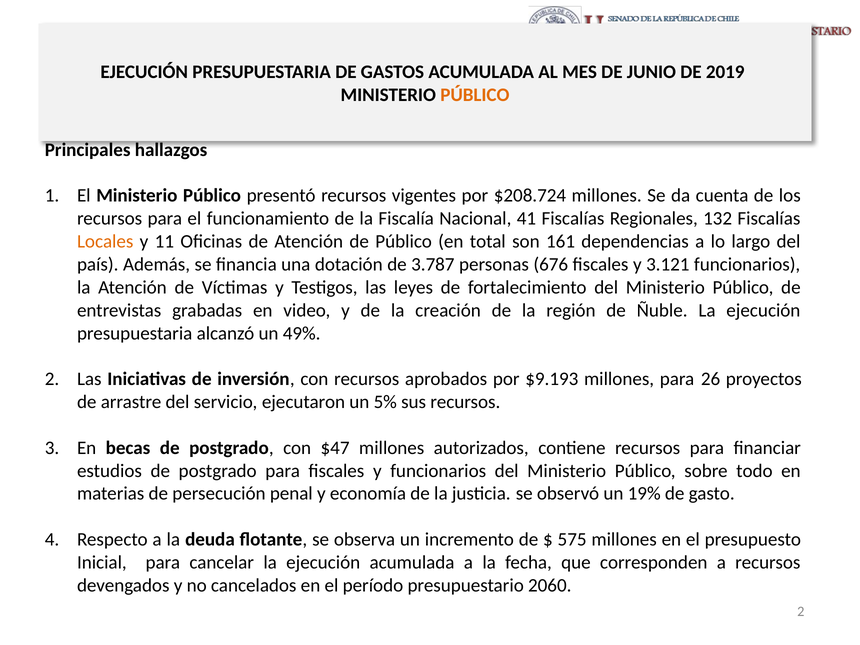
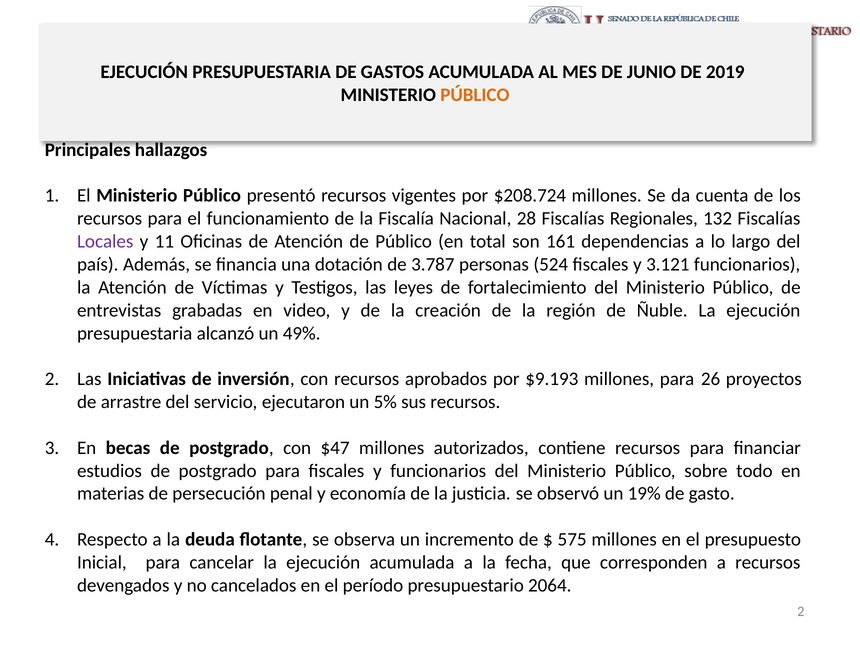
41: 41 -> 28
Locales colour: orange -> purple
676: 676 -> 524
2060: 2060 -> 2064
